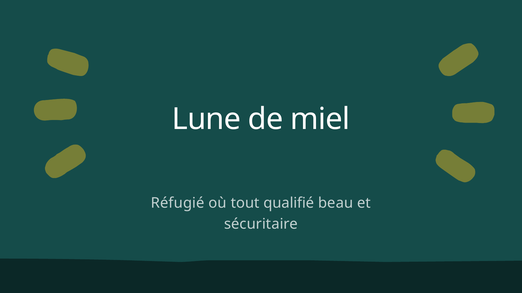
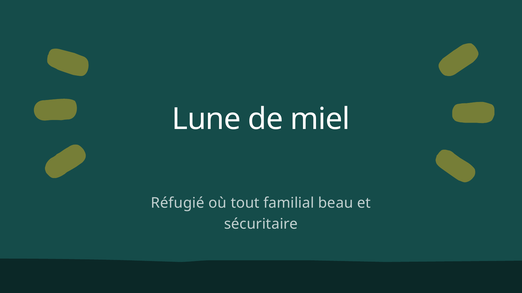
qualifié: qualifié -> familial
